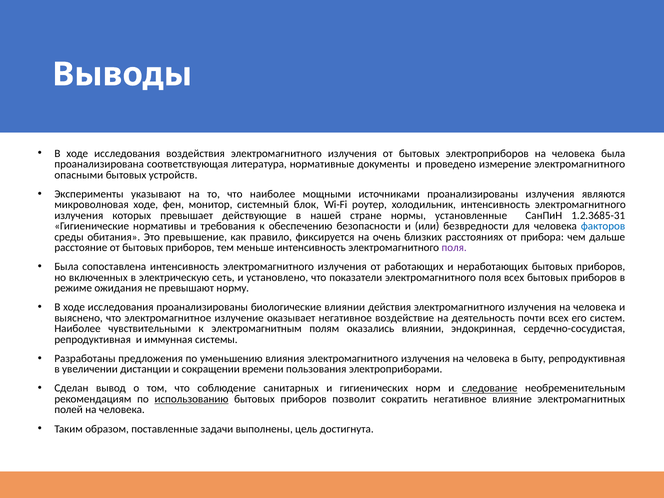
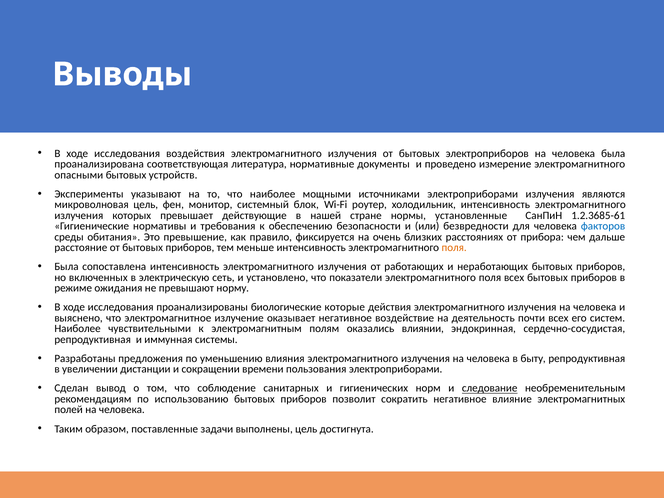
источниками проанализированы: проанализированы -> электроприборами
микроволновая ходе: ходе -> цель
1.2.3685-31: 1.2.3685-31 -> 1.2.3685-61
поля at (454, 248) colour: purple -> orange
биологические влиянии: влиянии -> которые
использованию underline: present -> none
